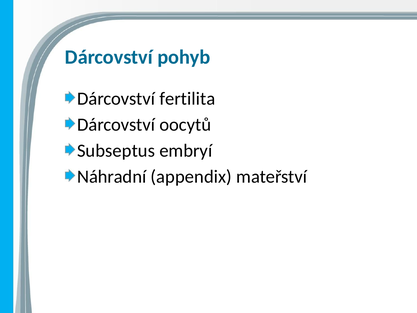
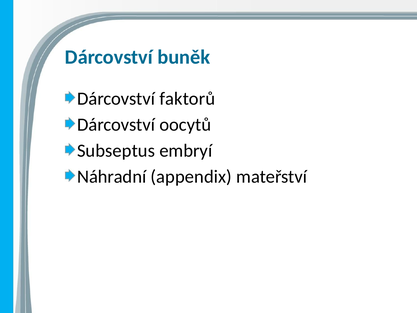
pohyb: pohyb -> buněk
fertilita: fertilita -> faktorů
